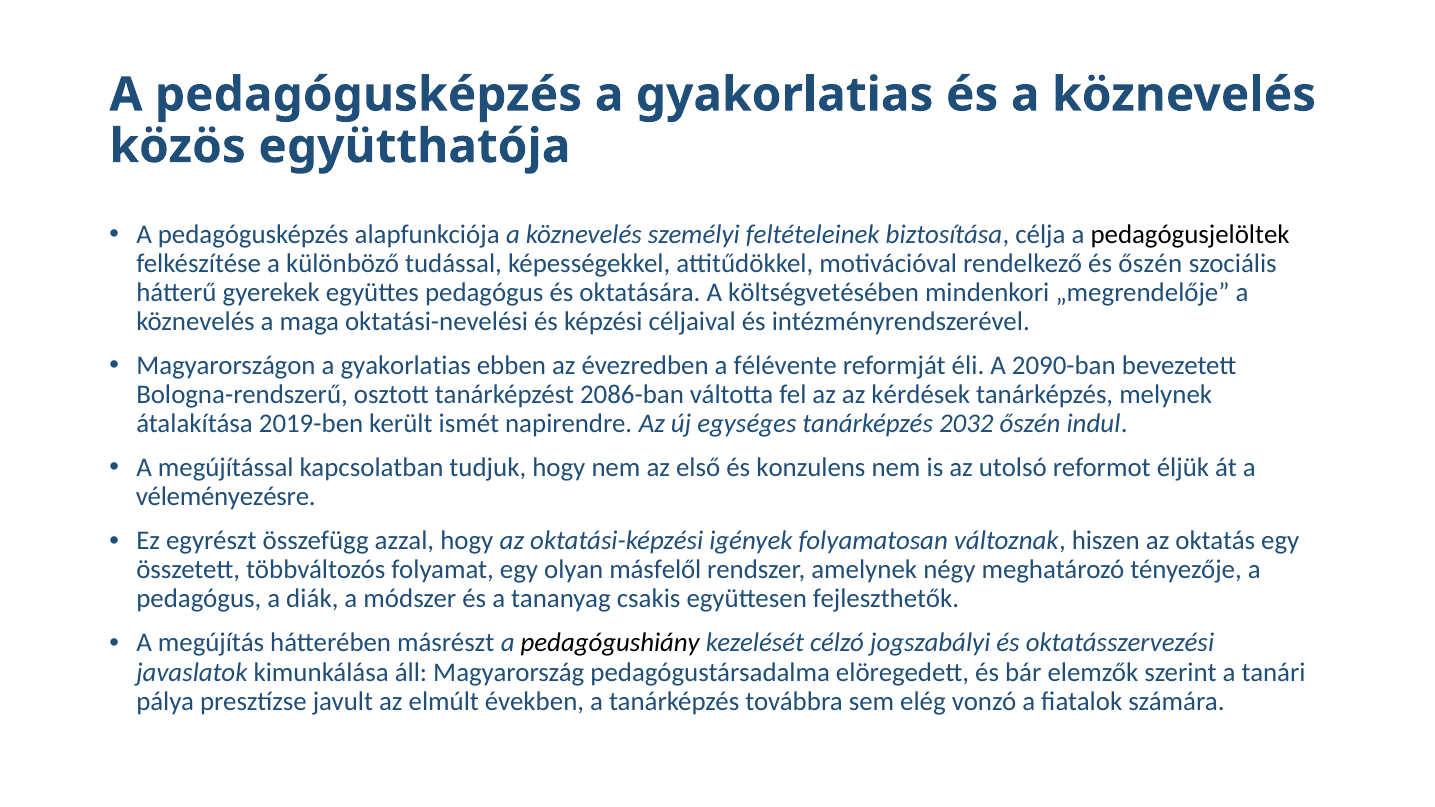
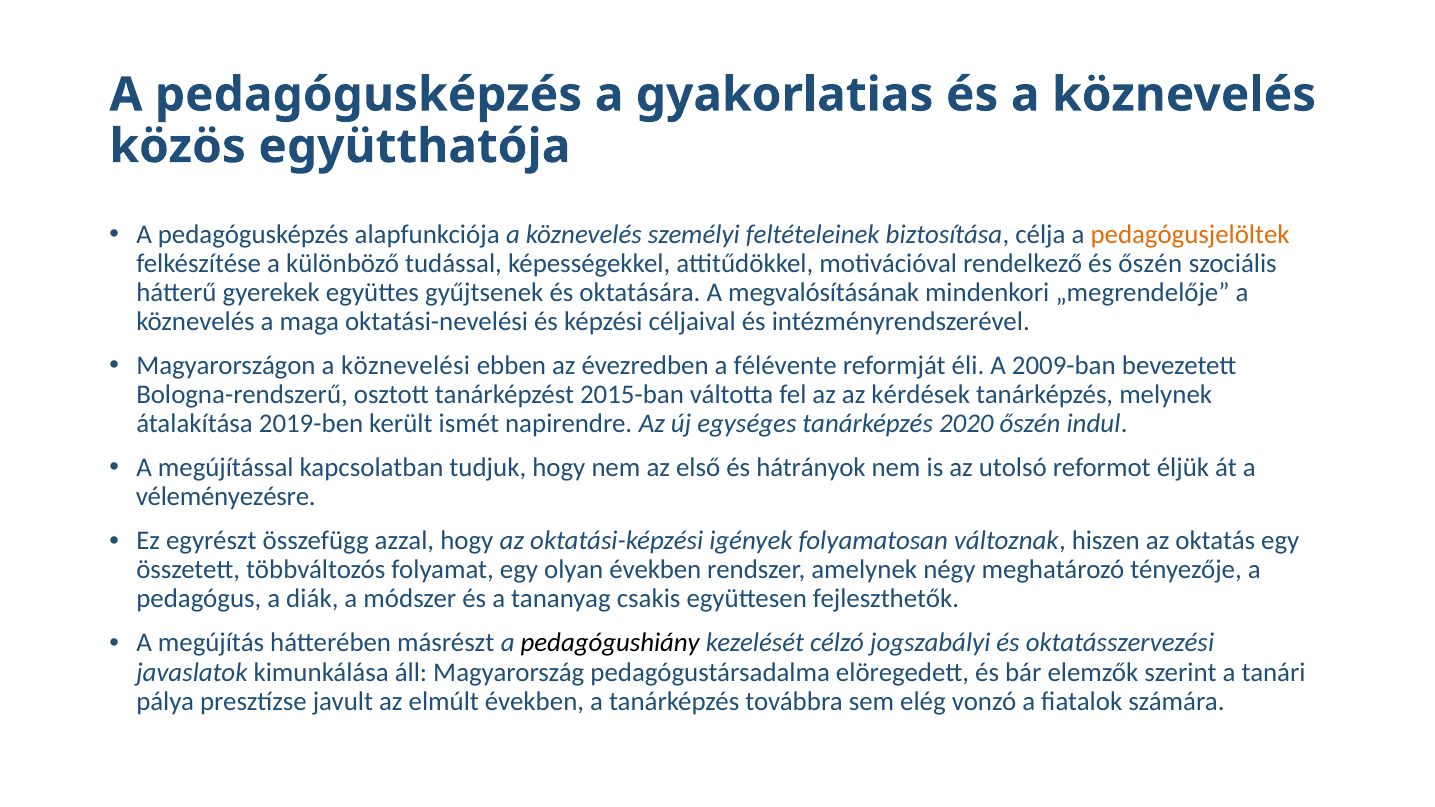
pedagógusjelöltek colour: black -> orange
együttes pedagógus: pedagógus -> gyűjtsenek
költségvetésében: költségvetésében -> megvalósításának
Magyarországon a gyakorlatias: gyakorlatias -> köznevelési
2090-ban: 2090-ban -> 2009-ban
2086-ban: 2086-ban -> 2015-ban
2032: 2032 -> 2020
konzulens: konzulens -> hátrányok
olyan másfelől: másfelől -> években
